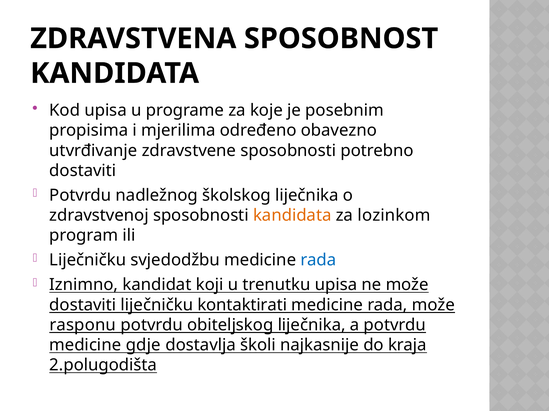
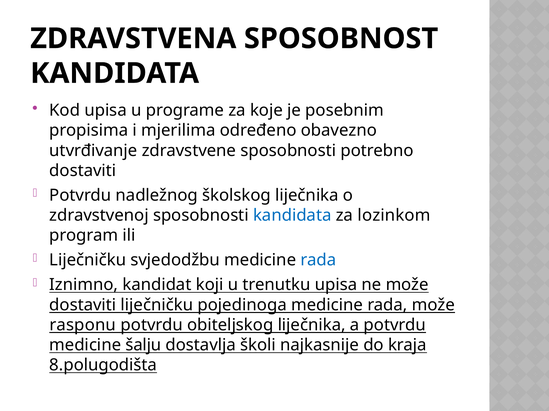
kandidata at (292, 216) colour: orange -> blue
kontaktirati: kontaktirati -> pojedinoga
gdje: gdje -> šalju
2.polugodišta: 2.polugodišta -> 8.polugodišta
